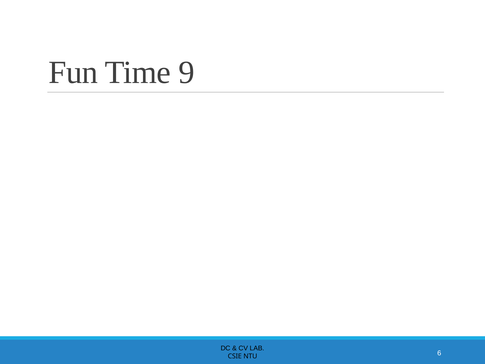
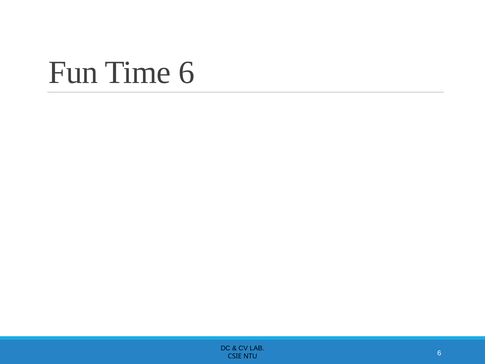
Time 9: 9 -> 6
